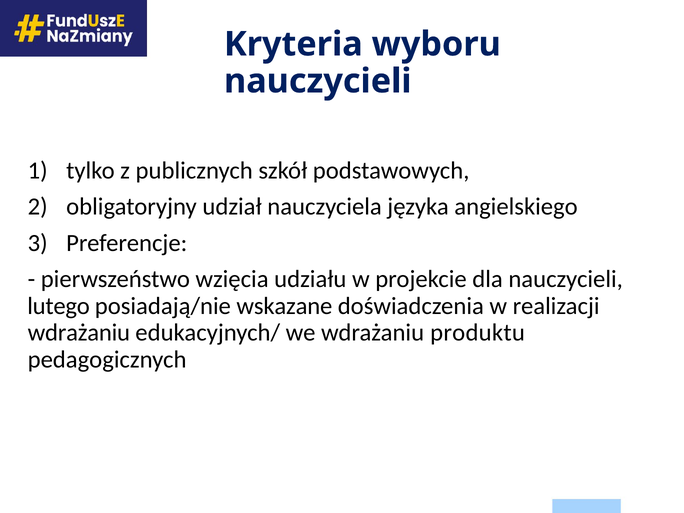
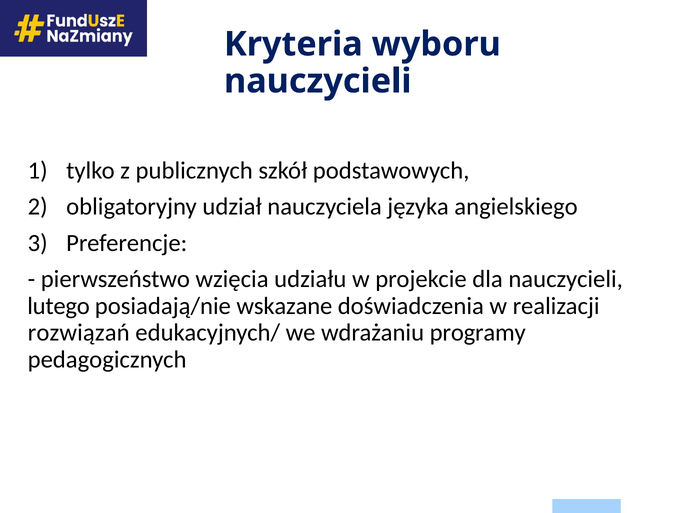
wdrażaniu at (79, 333): wdrażaniu -> rozwiązań
produktu: produktu -> programy
